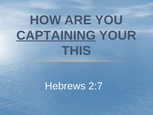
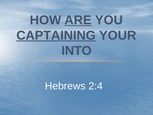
ARE underline: none -> present
THIS: THIS -> INTO
2:7: 2:7 -> 2:4
